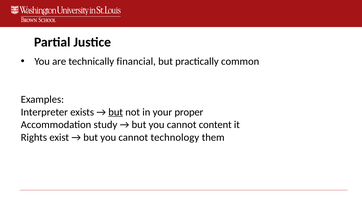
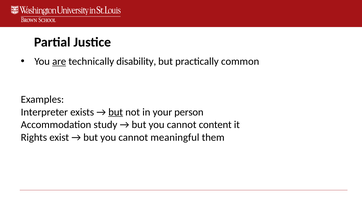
are underline: none -> present
financial: financial -> disability
proper: proper -> person
technology: technology -> meaningful
